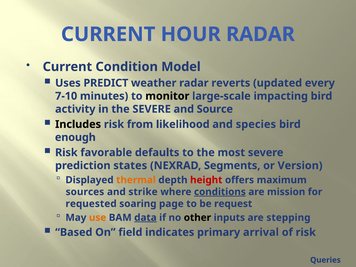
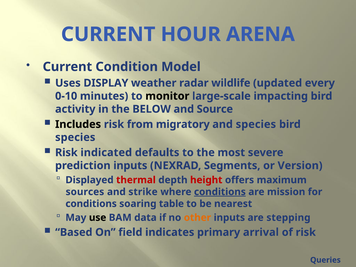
HOUR RADAR: RADAR -> ARENA
PREDICT: PREDICT -> DISPLAY
reverts: reverts -> wildlife
7-10: 7-10 -> 0-10
the SEVERE: SEVERE -> BELOW
likelihood: likelihood -> migratory
enough at (75, 137): enough -> species
favorable: favorable -> indicated
prediction states: states -> inputs
thermal colour: orange -> red
requested at (91, 204): requested -> conditions
page: page -> table
request: request -> nearest
use colour: orange -> black
data underline: present -> none
other colour: black -> orange
